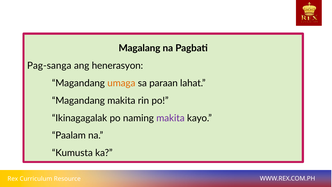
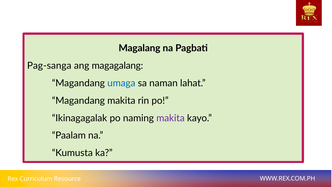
henerasyon: henerasyon -> magagalang
umaga colour: orange -> blue
paraan: paraan -> naman
